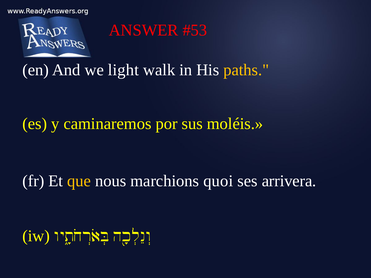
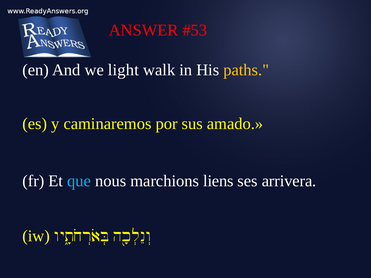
moléis: moléis -> amado
que colour: yellow -> light blue
quoi: quoi -> liens
